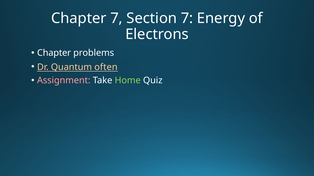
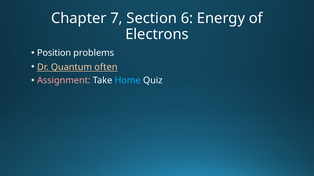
Section 7: 7 -> 6
Chapter at (54, 53): Chapter -> Position
Home colour: light green -> light blue
